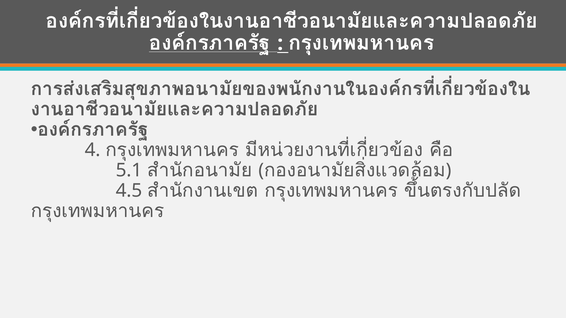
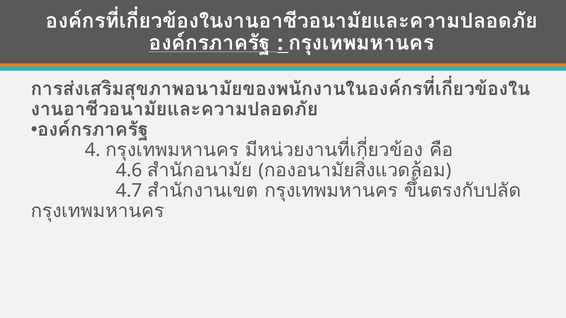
5.1: 5.1 -> 4.6
4.5: 4.5 -> 4.7
